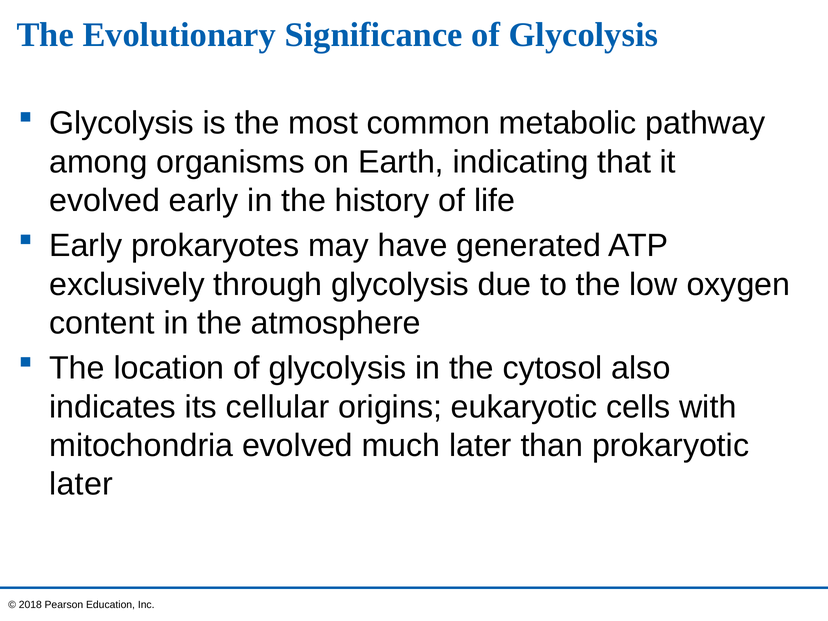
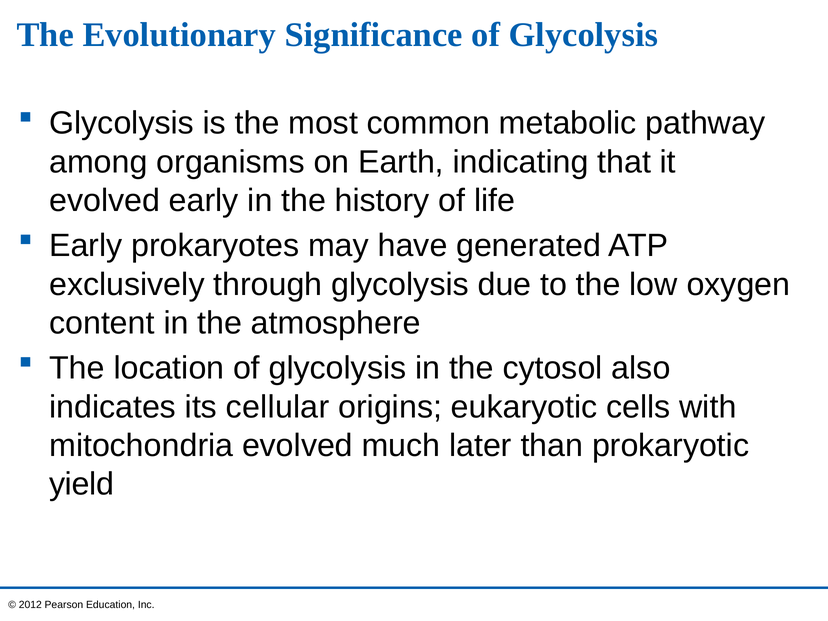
later at (81, 484): later -> yield
2018: 2018 -> 2012
